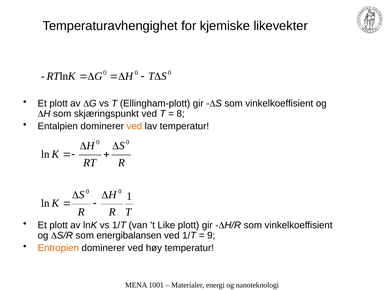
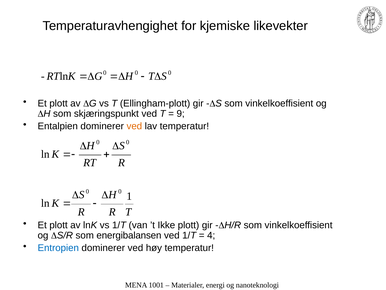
8: 8 -> 9
Like: Like -> Ikke
9: 9 -> 4
Entropien colour: orange -> blue
